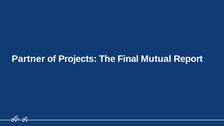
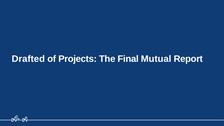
Partner: Partner -> Drafted
